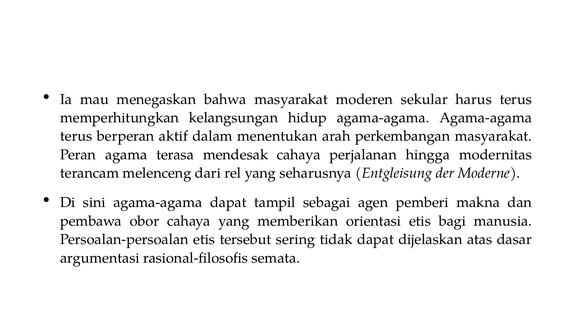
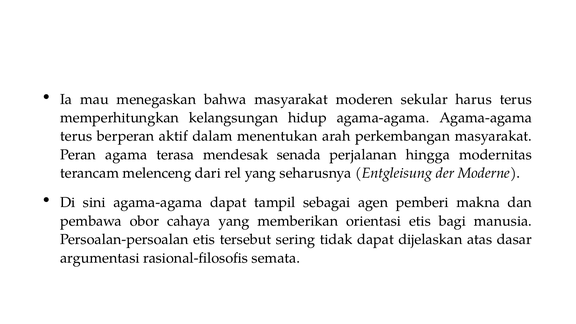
mendesak cahaya: cahaya -> senada
